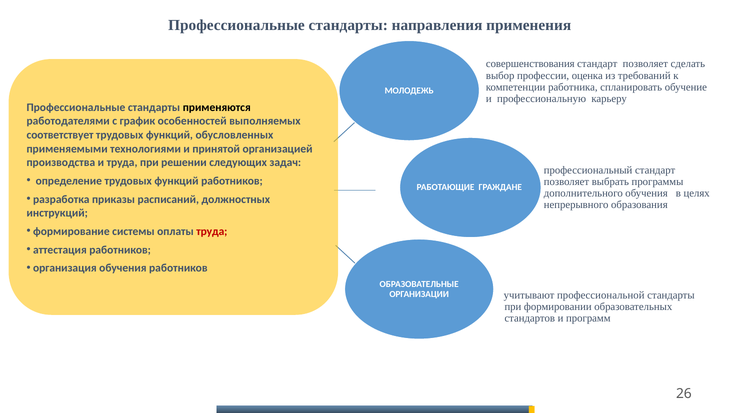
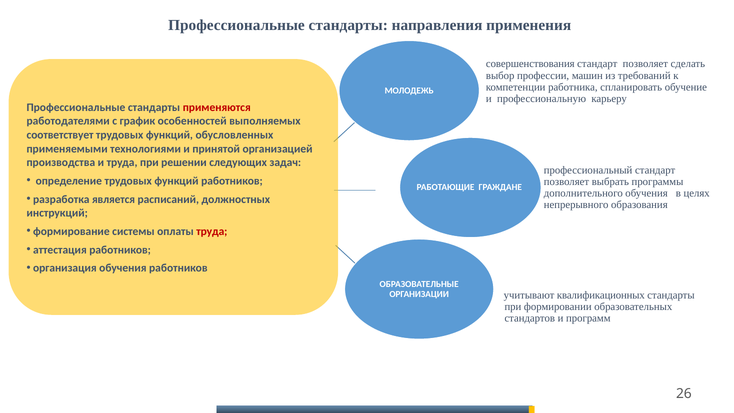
оценка: оценка -> машин
применяются colour: black -> red
приказы: приказы -> является
профессиональной: профессиональной -> квалификационных
